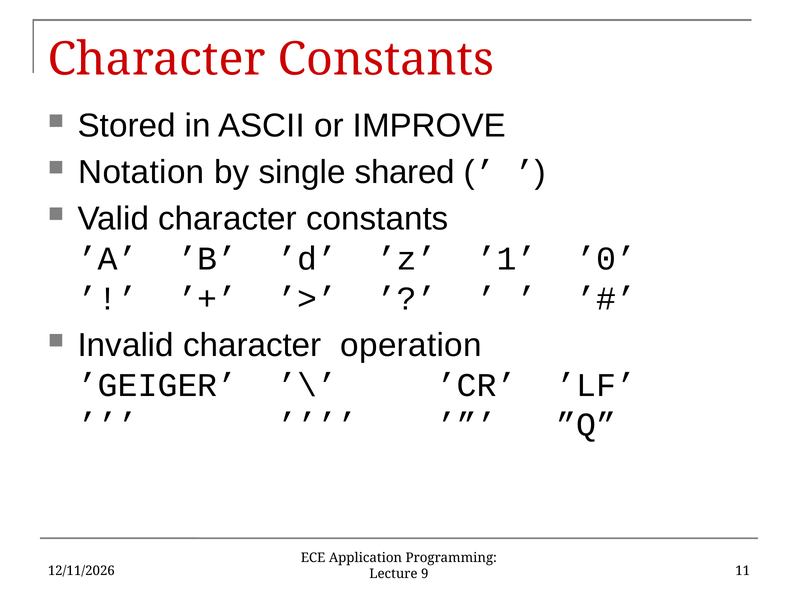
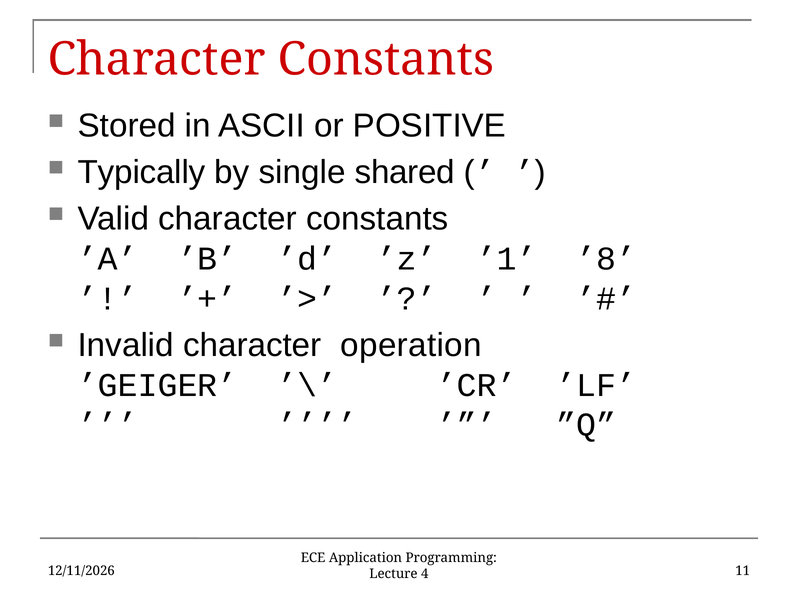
IMPROVE: IMPROVE -> POSITIVE
Notation: Notation -> Typically
’0: ’0 -> ’8
9: 9 -> 4
